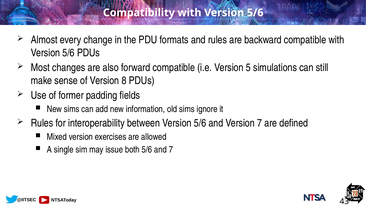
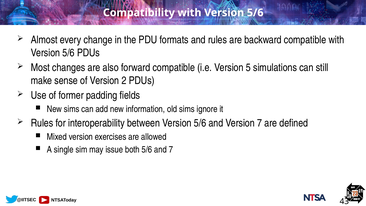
8: 8 -> 2
